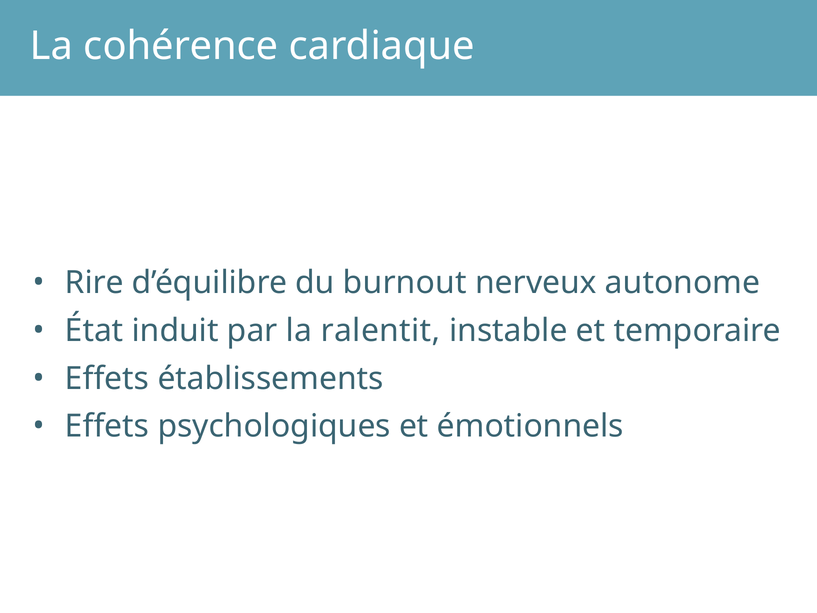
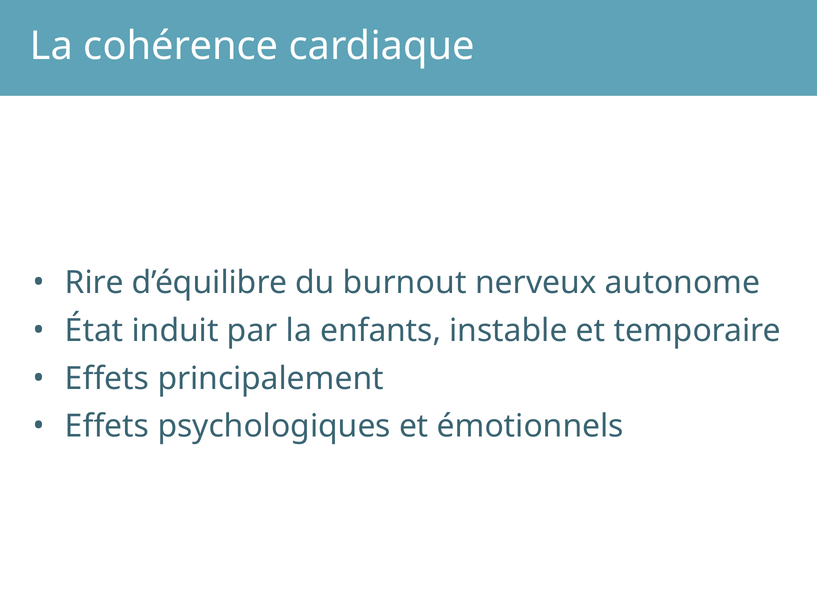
ralentit: ralentit -> enfants
établissements: établissements -> principalement
